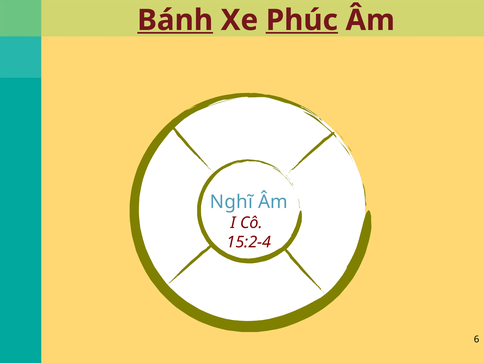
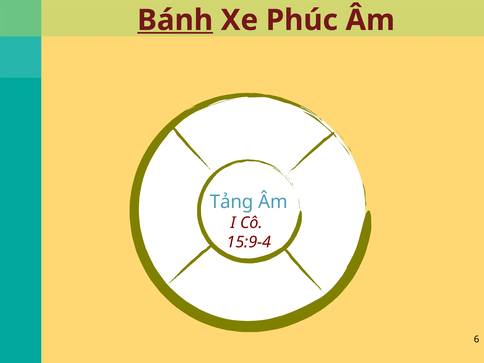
Phúc underline: present -> none
Nghĩ: Nghĩ -> Tảng
15:2-4: 15:2-4 -> 15:9-4
